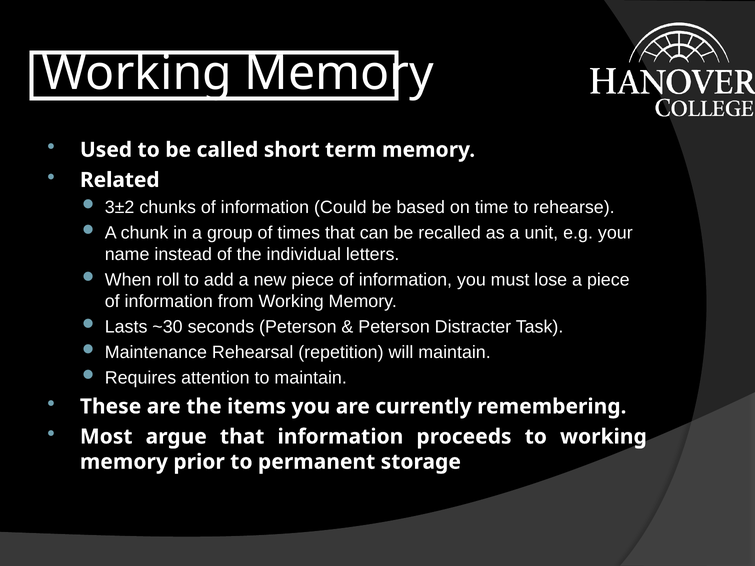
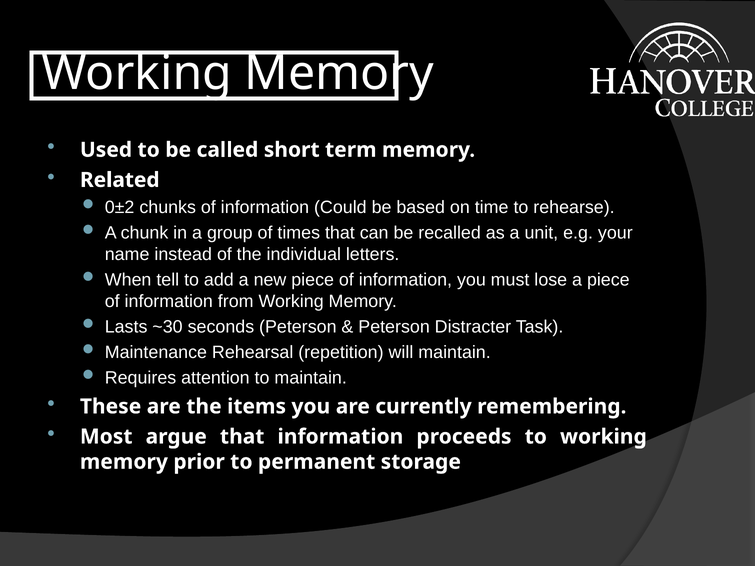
3±2: 3±2 -> 0±2
roll: roll -> tell
